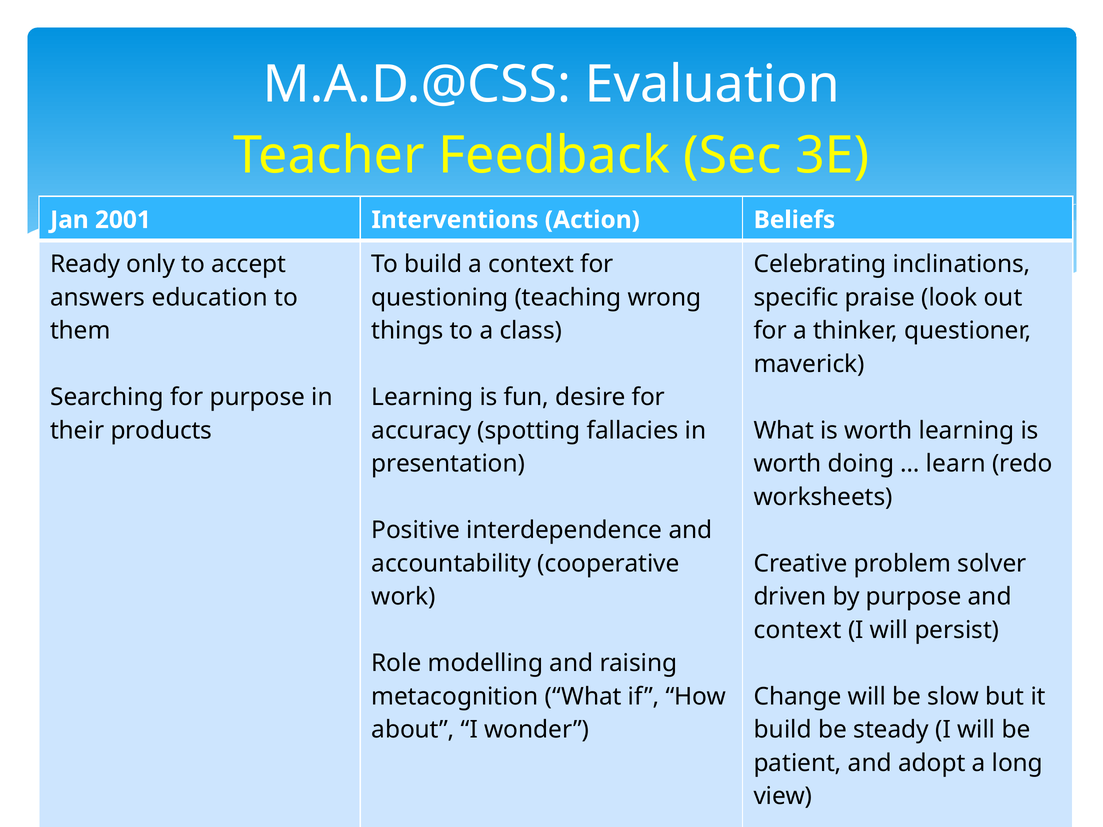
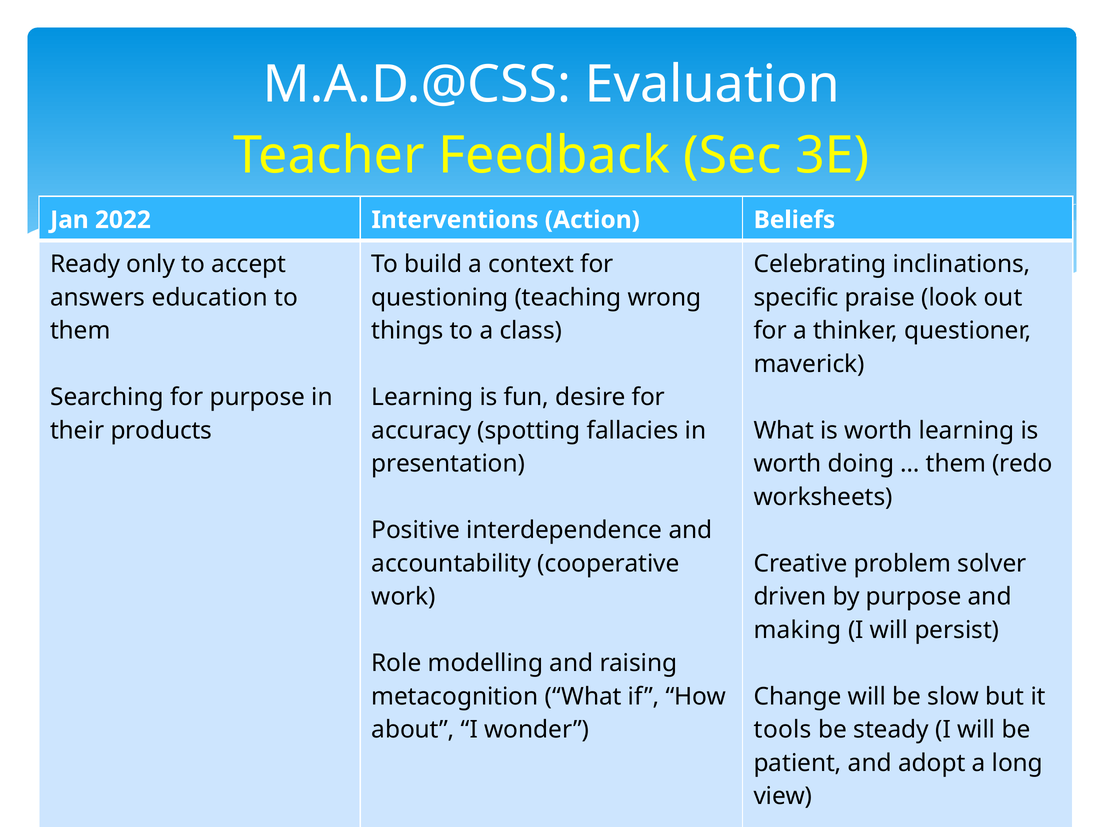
2001: 2001 -> 2022
learn at (956, 464): learn -> them
context at (798, 630): context -> making
build at (783, 730): build -> tools
